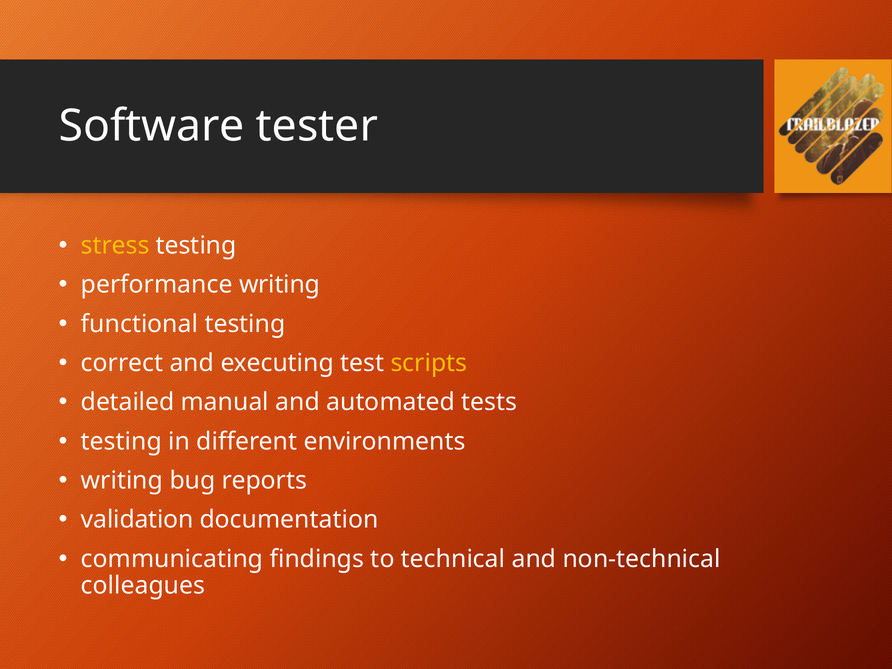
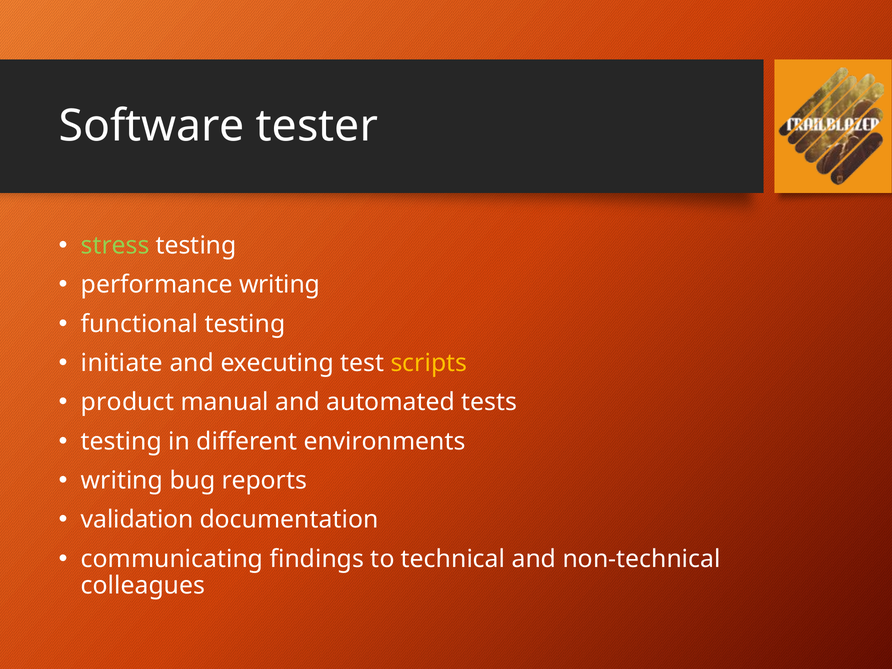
stress colour: yellow -> light green
correct: correct -> initiate
detailed: detailed -> product
